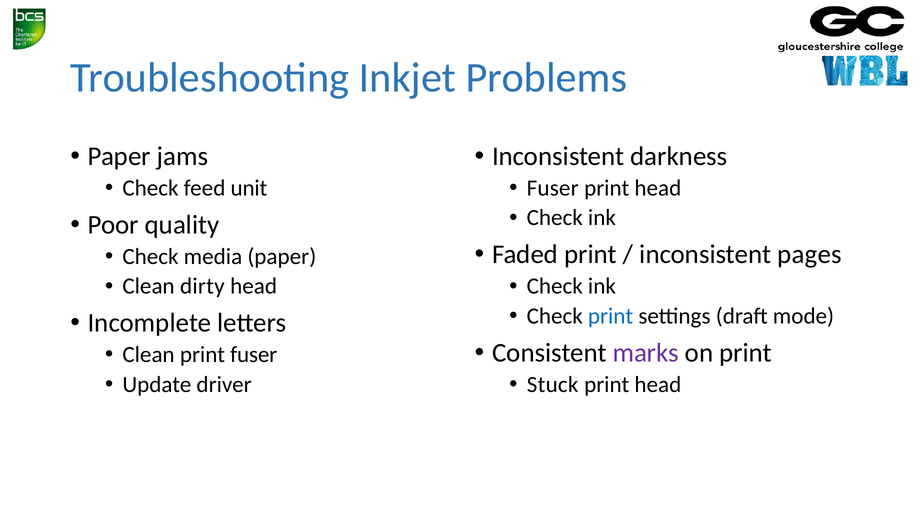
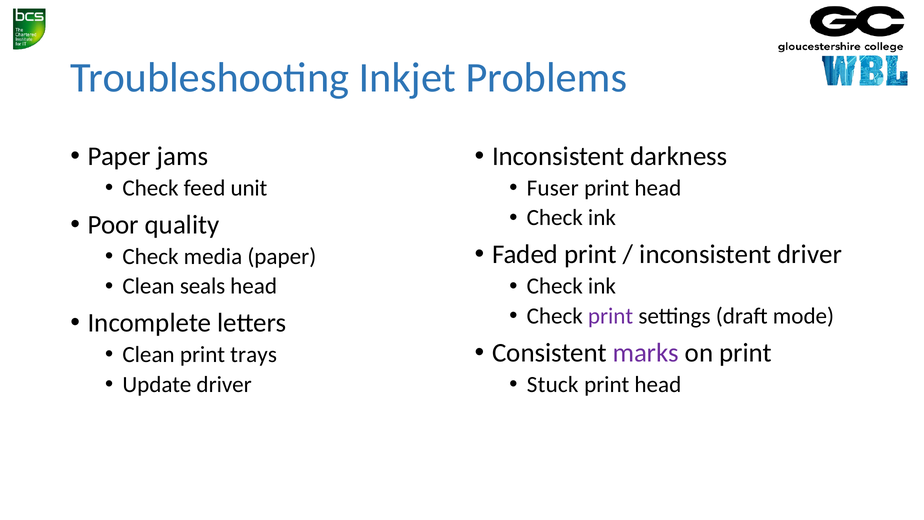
inconsistent pages: pages -> driver
dirty: dirty -> seals
print at (611, 316) colour: blue -> purple
print fuser: fuser -> trays
